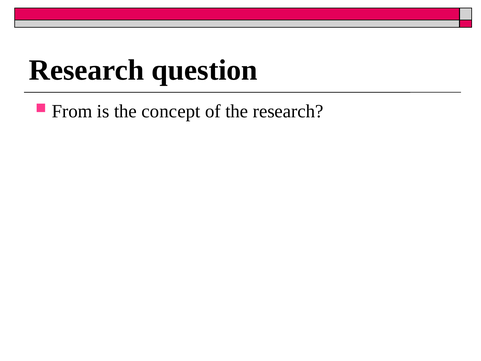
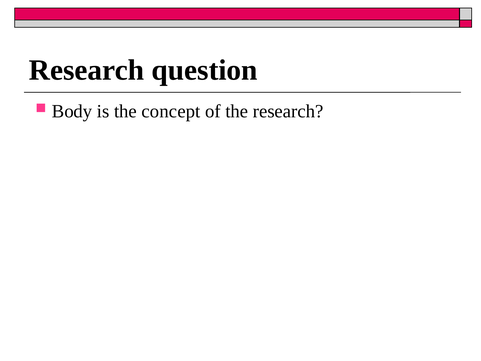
From: From -> Body
